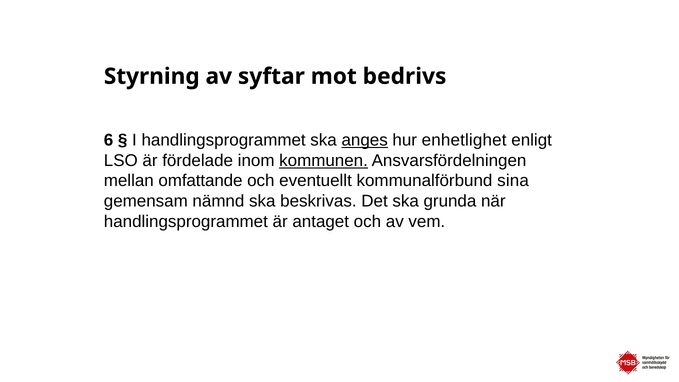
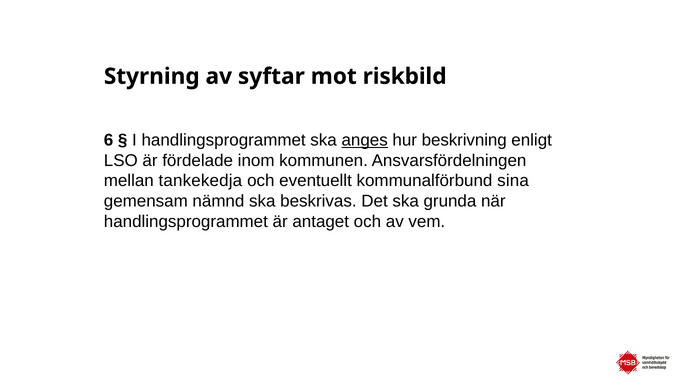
bedrivs: bedrivs -> riskbild
enhetlighet: enhetlighet -> beskrivning
kommunen underline: present -> none
omfattande: omfattande -> tankekedja
